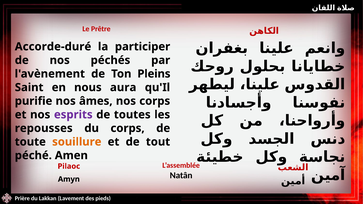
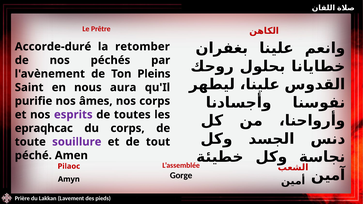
participer: participer -> retomber
repousses: repousses -> epraqhcac
souillure colour: orange -> purple
Natân: Natân -> Gorge
